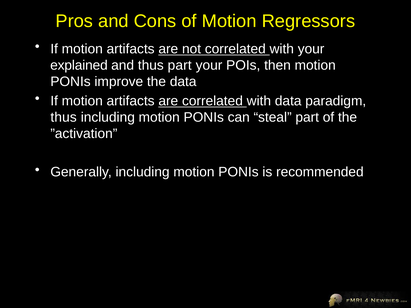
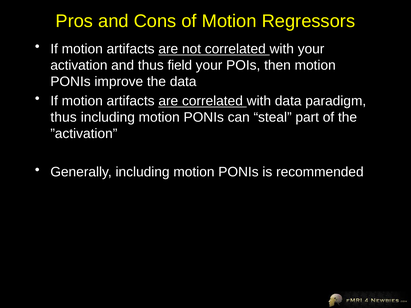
explained: explained -> activation
thus part: part -> field
